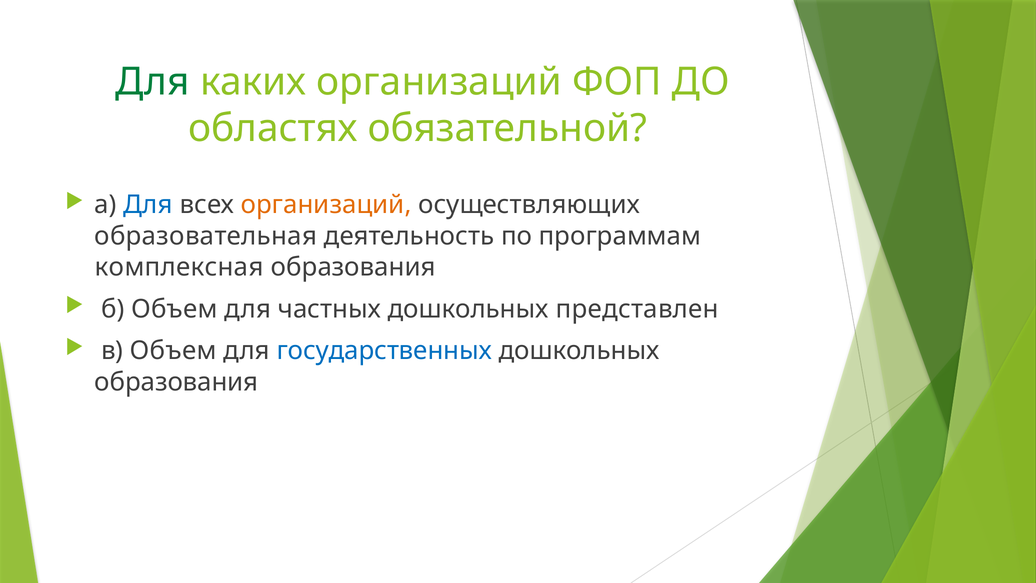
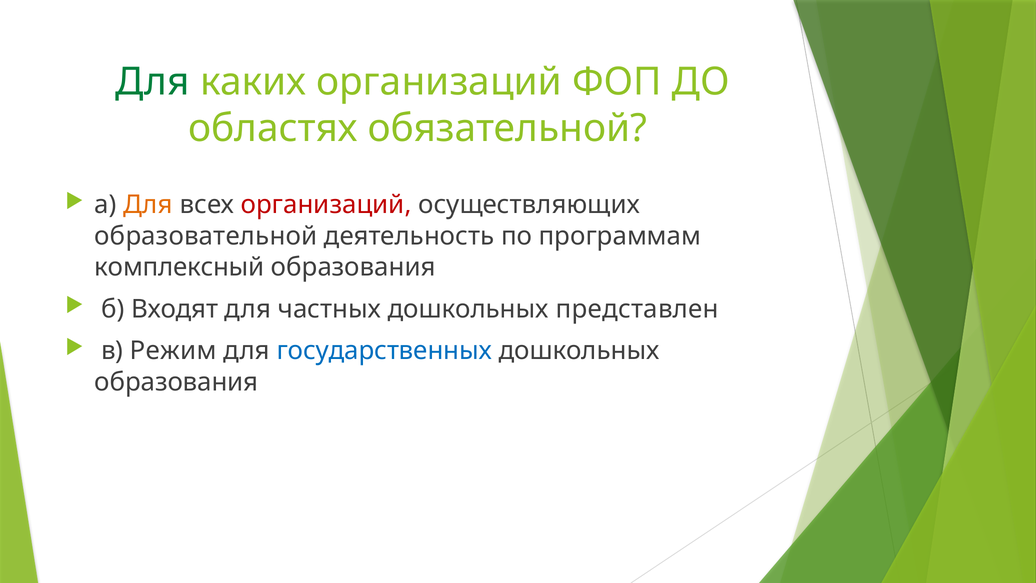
Для at (148, 205) colour: blue -> orange
организаций at (326, 205) colour: orange -> red
образовательная: образовательная -> образовательной
комплексная: комплексная -> комплексный
б Объем: Объем -> Входят
в Объем: Объем -> Режим
